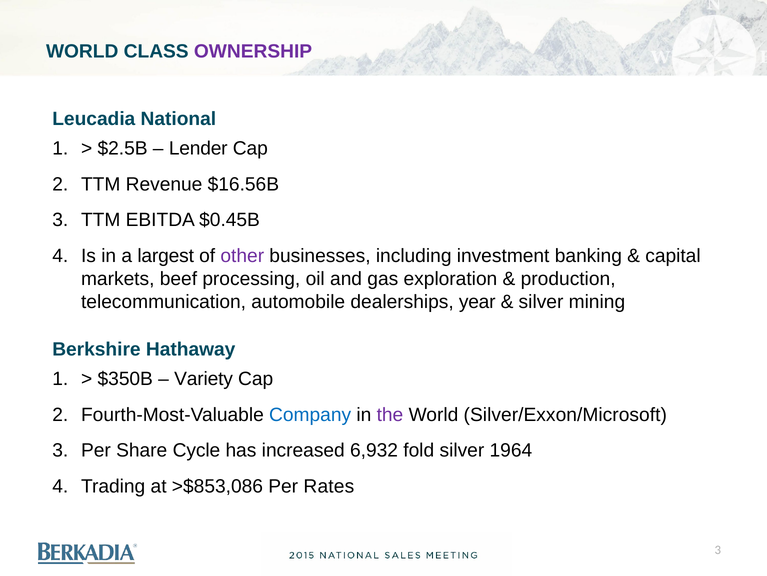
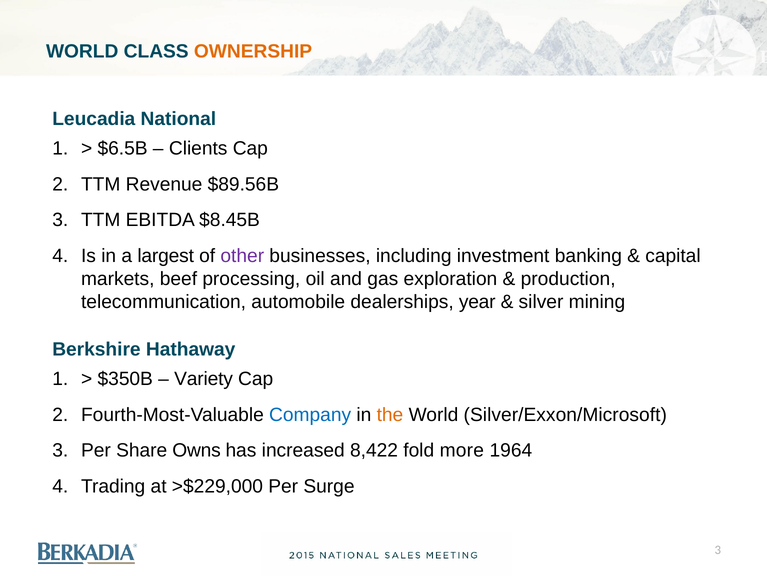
OWNERSHIP colour: purple -> orange
$2.5B: $2.5B -> $6.5B
Lender: Lender -> Clients
$16.56B: $16.56B -> $89.56B
$0.45B: $0.45B -> $8.45B
the colour: purple -> orange
Cycle: Cycle -> Owns
6,932: 6,932 -> 8,422
fold silver: silver -> more
>$853,086: >$853,086 -> >$229,000
Rates: Rates -> Surge
